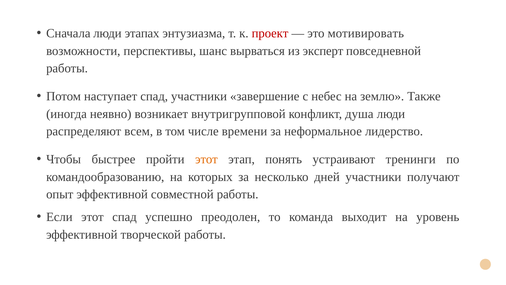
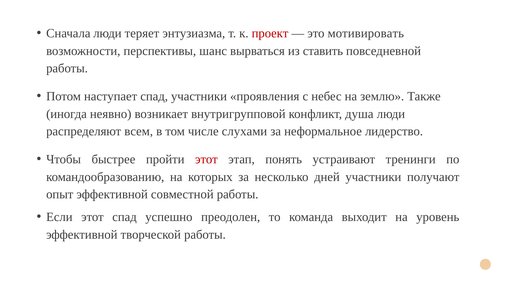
этапах: этапах -> теряет
эксперт: эксперт -> ставить
завершение: завершение -> проявления
времени: времени -> слухами
этот at (206, 159) colour: orange -> red
